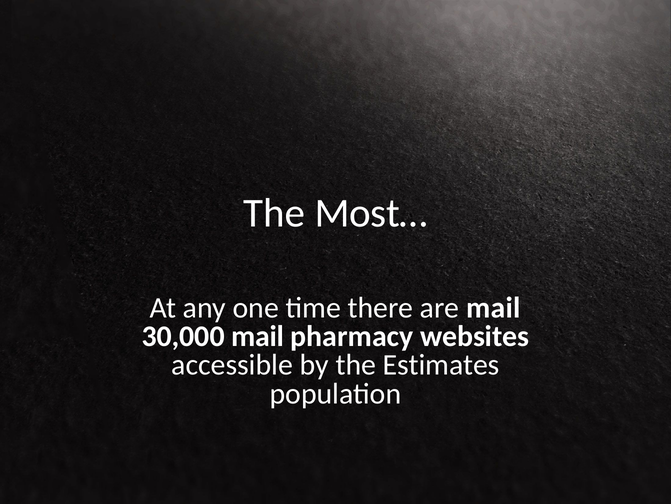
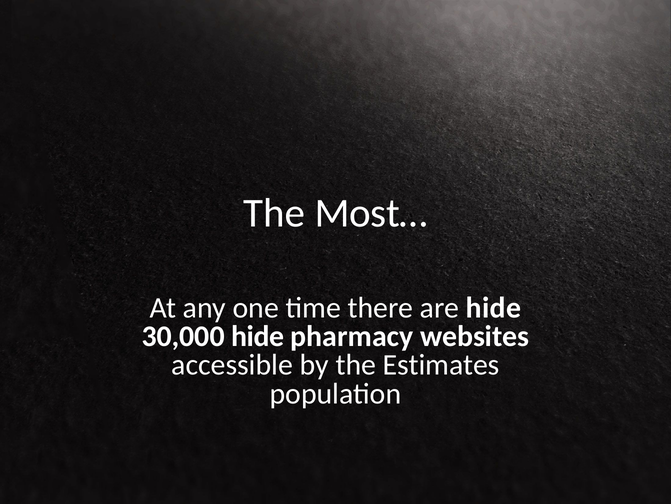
are mail: mail -> hide
30,000 mail: mail -> hide
